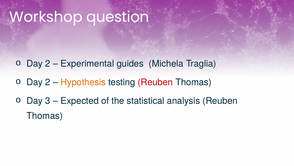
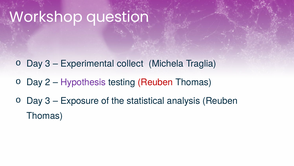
2 at (48, 63): 2 -> 3
guides: guides -> collect
Hypothesis colour: orange -> purple
Expected: Expected -> Exposure
